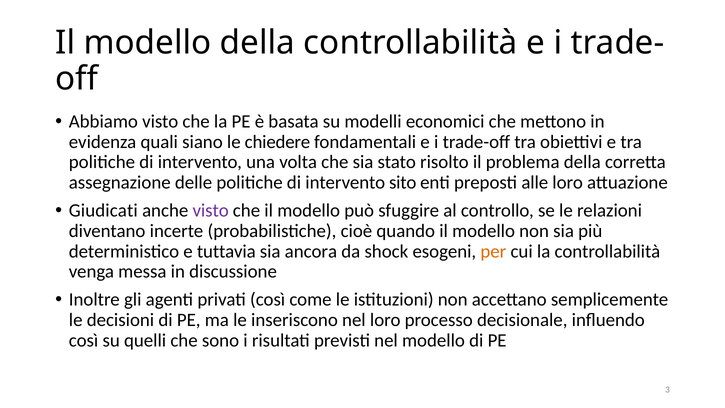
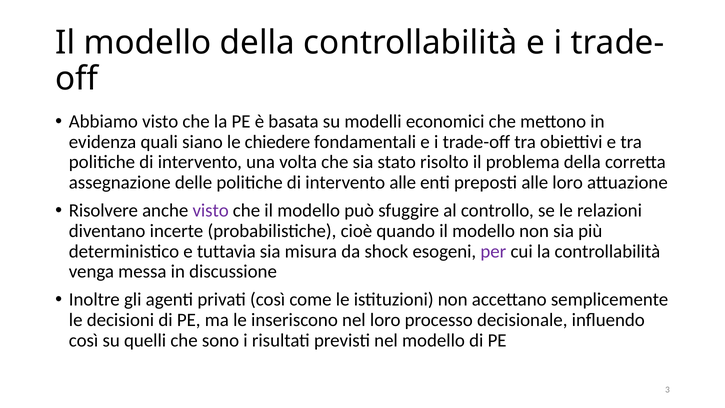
intervento sito: sito -> alle
Giudicati: Giudicati -> Risolvere
ancora: ancora -> misura
per colour: orange -> purple
